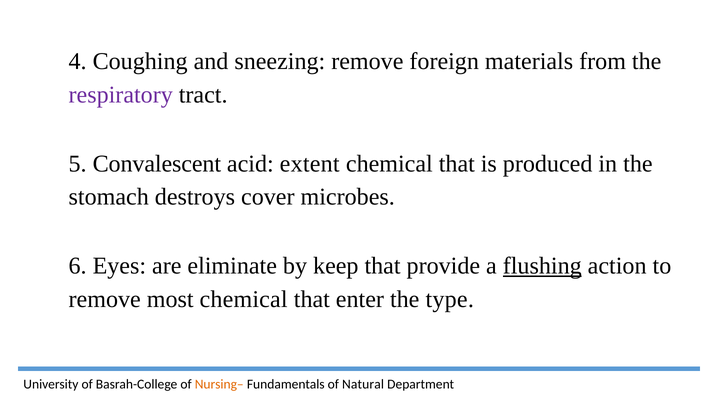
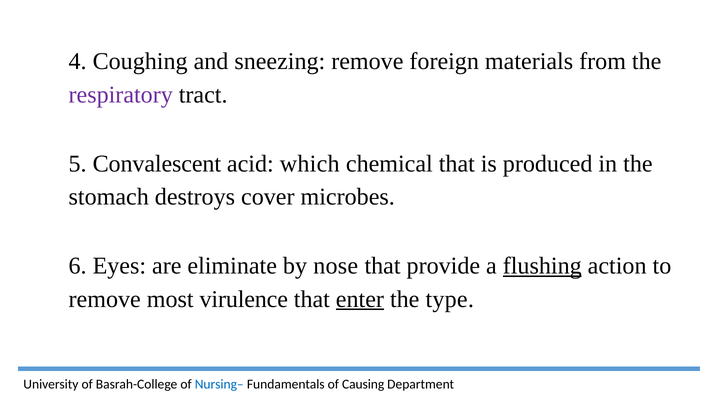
extent: extent -> which
keep: keep -> nose
most chemical: chemical -> virulence
enter underline: none -> present
Nursing– colour: orange -> blue
Natural: Natural -> Causing
